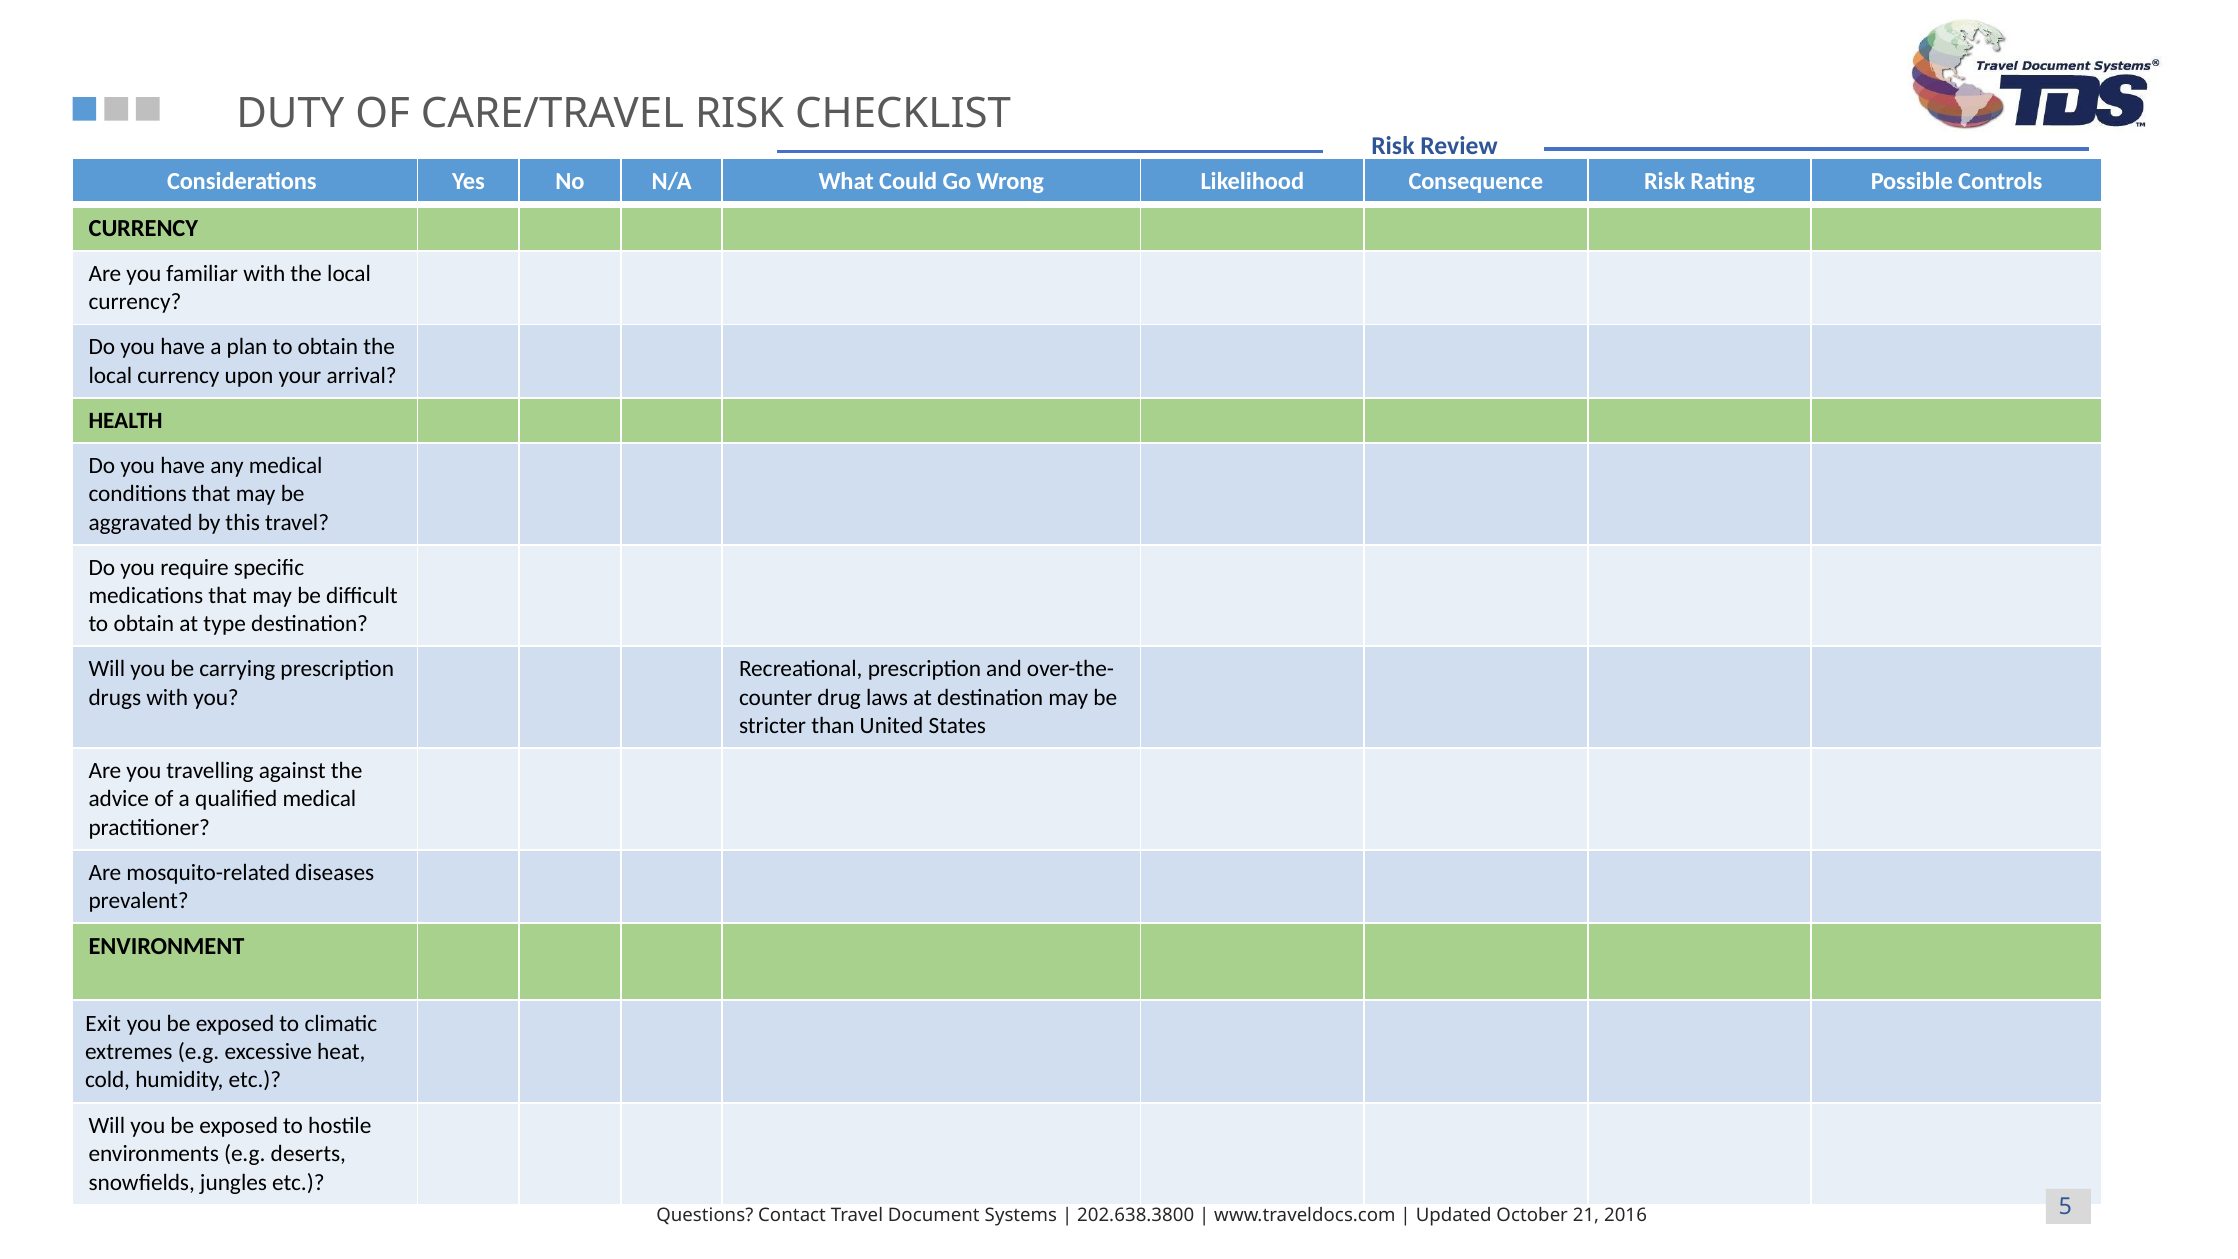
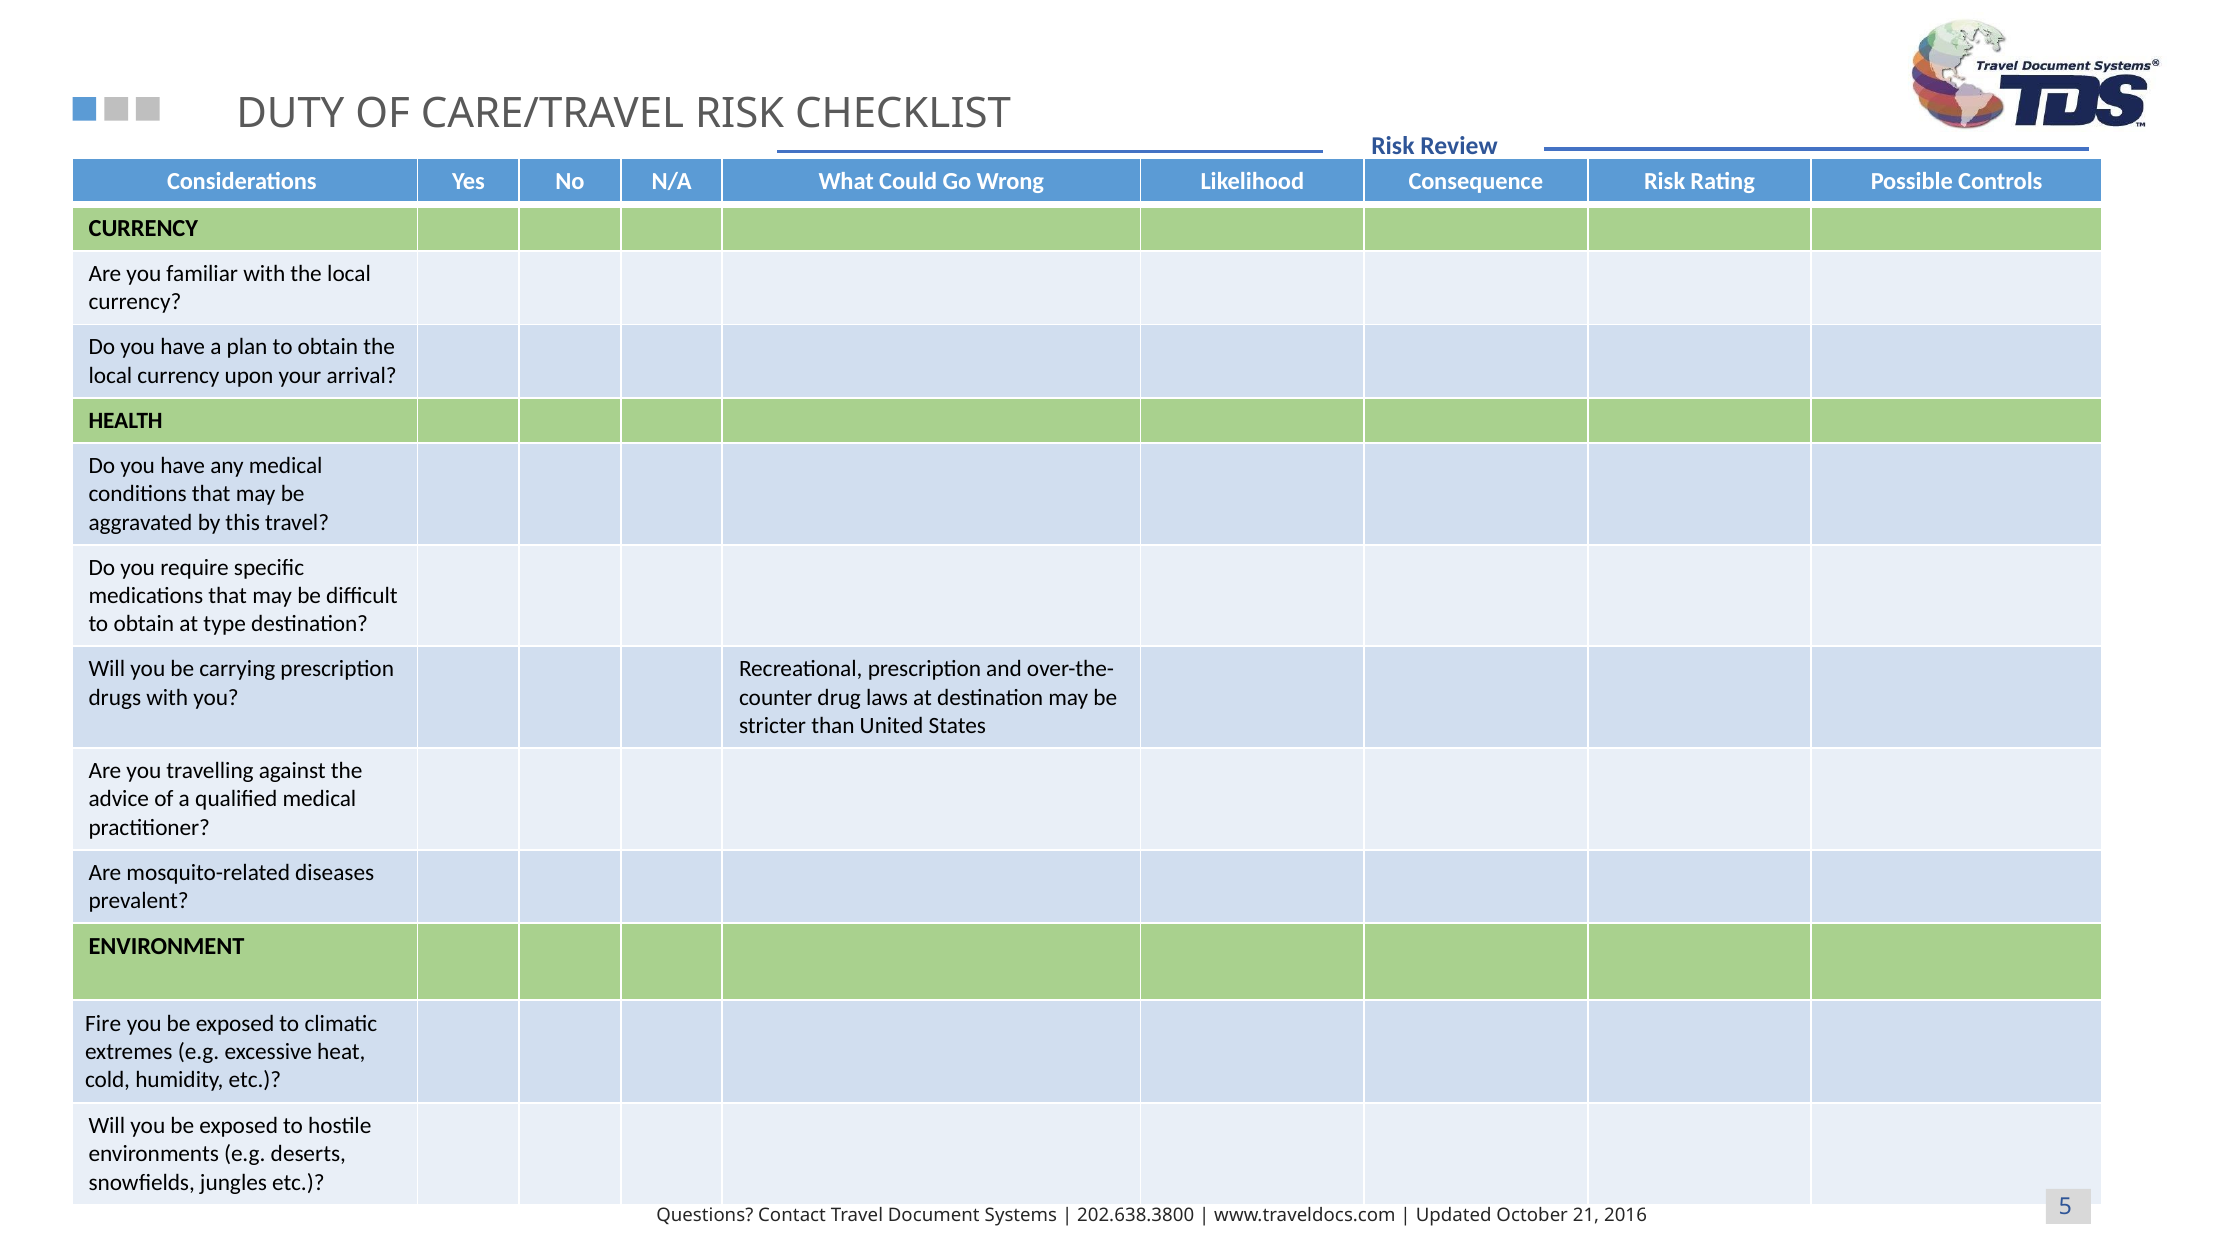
Exit: Exit -> Fire
